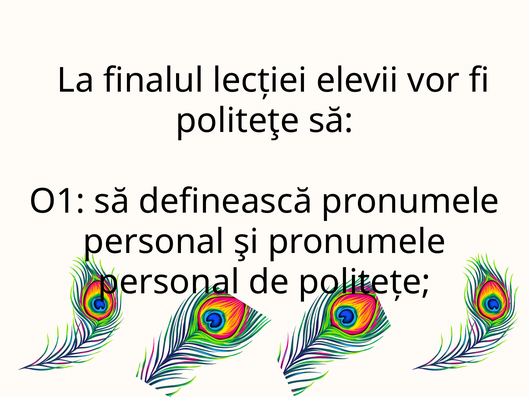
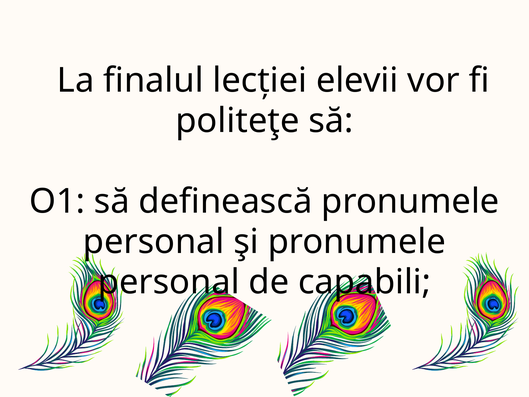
politețe: politețe -> capabili
